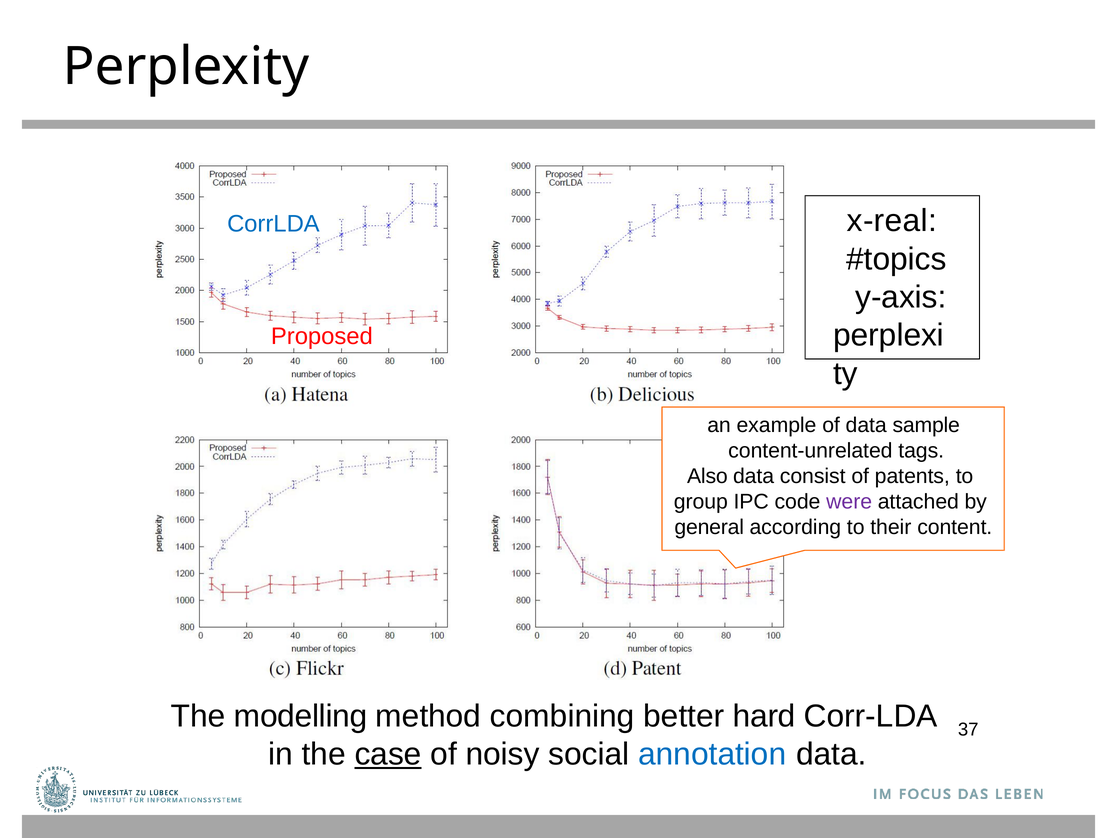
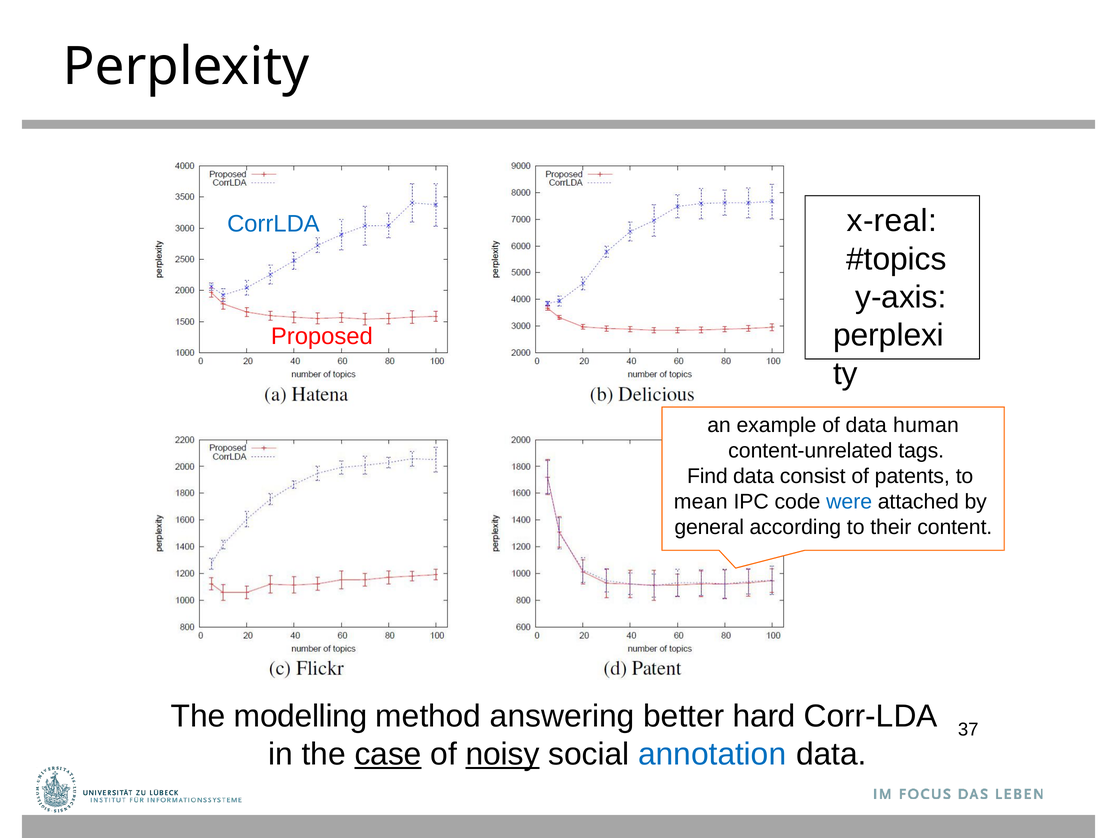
sample: sample -> human
Also: Also -> Find
group: group -> mean
were colour: purple -> blue
combining: combining -> answering
noisy underline: none -> present
